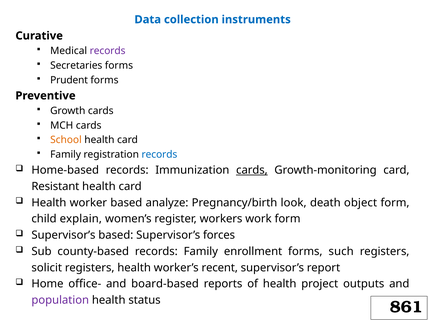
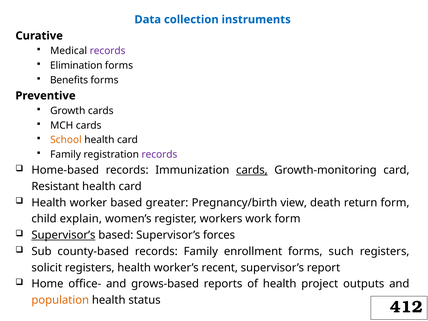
Secretaries: Secretaries -> Elimination
Prudent: Prudent -> Benefits
records at (159, 155) colour: blue -> purple
analyze: analyze -> greater
look: look -> view
object: object -> return
Supervisor’s at (63, 235) underline: none -> present
board-based: board-based -> grows-based
population colour: purple -> orange
861: 861 -> 412
